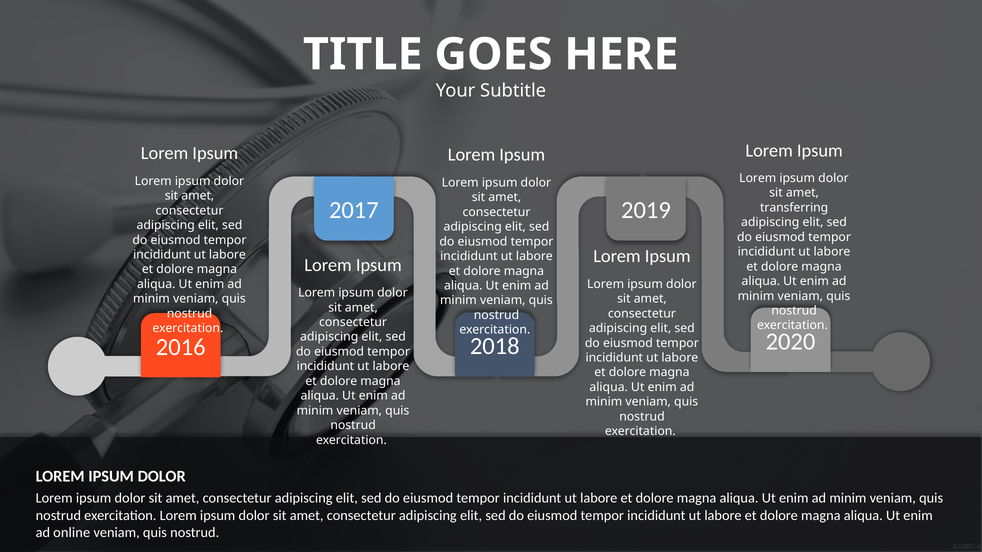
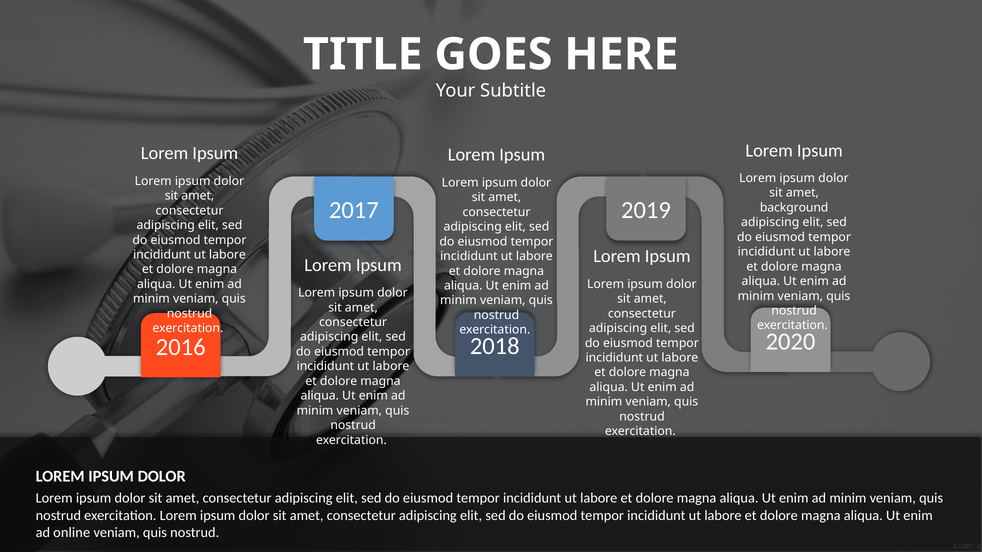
transferring: transferring -> background
